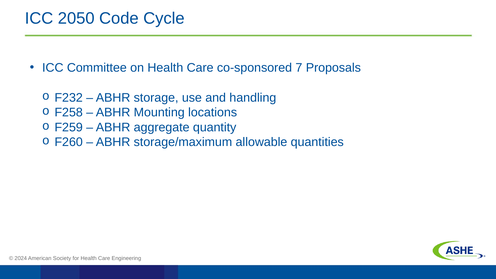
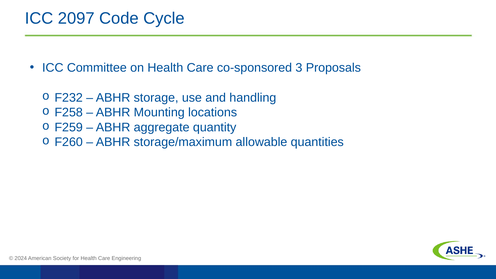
2050: 2050 -> 2097
7: 7 -> 3
